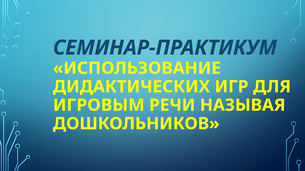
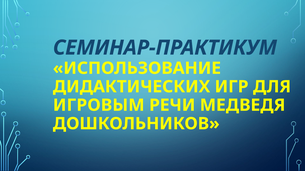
НАЗЫВАЯ: НАЗЫВАЯ -> МЕДВЕДЯ
